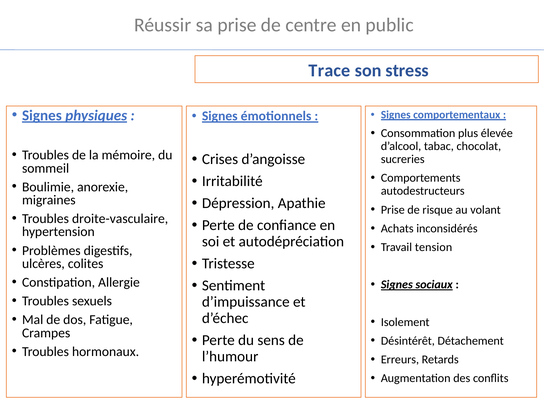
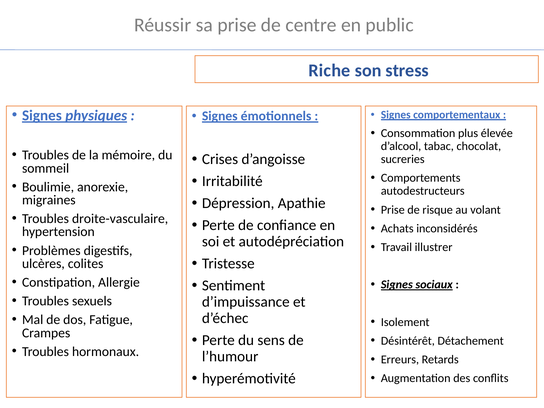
Trace: Trace -> Riche
tension: tension -> illustrer
